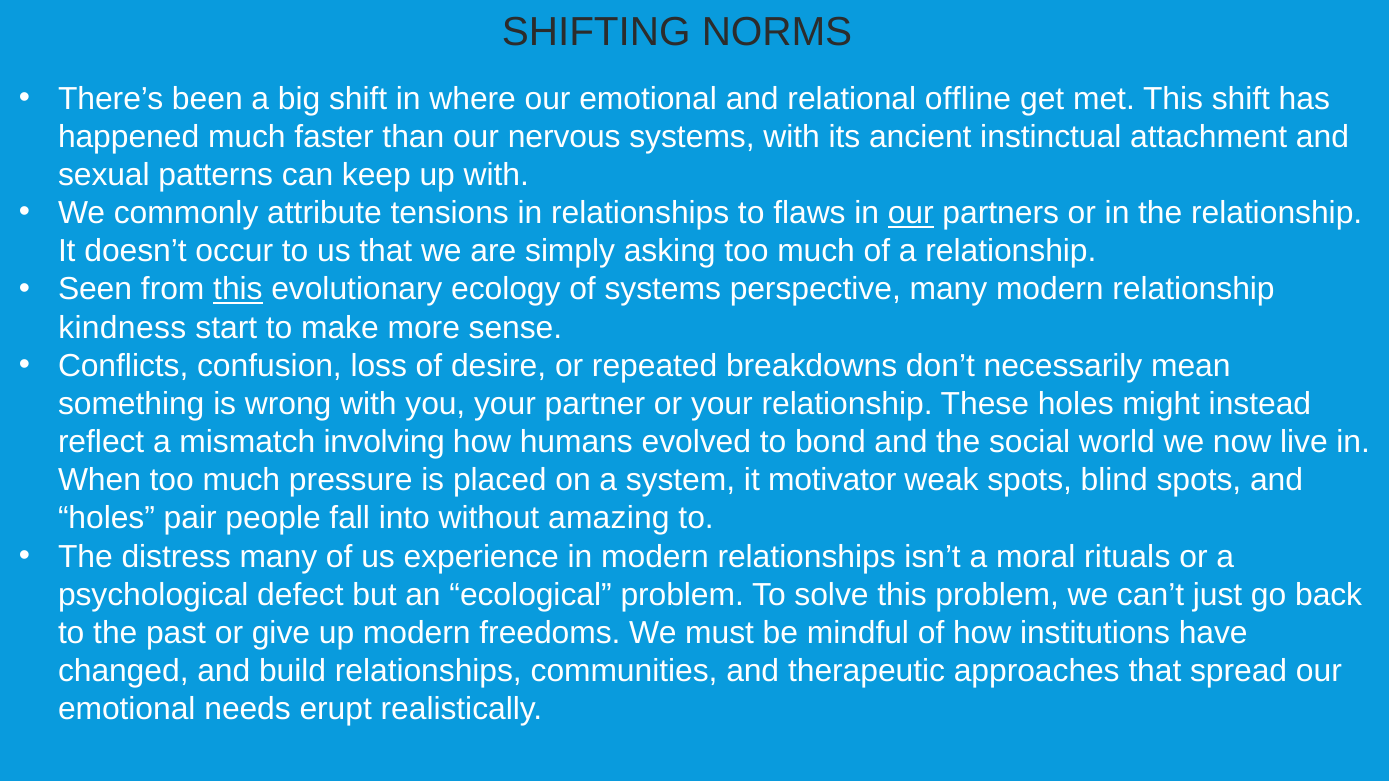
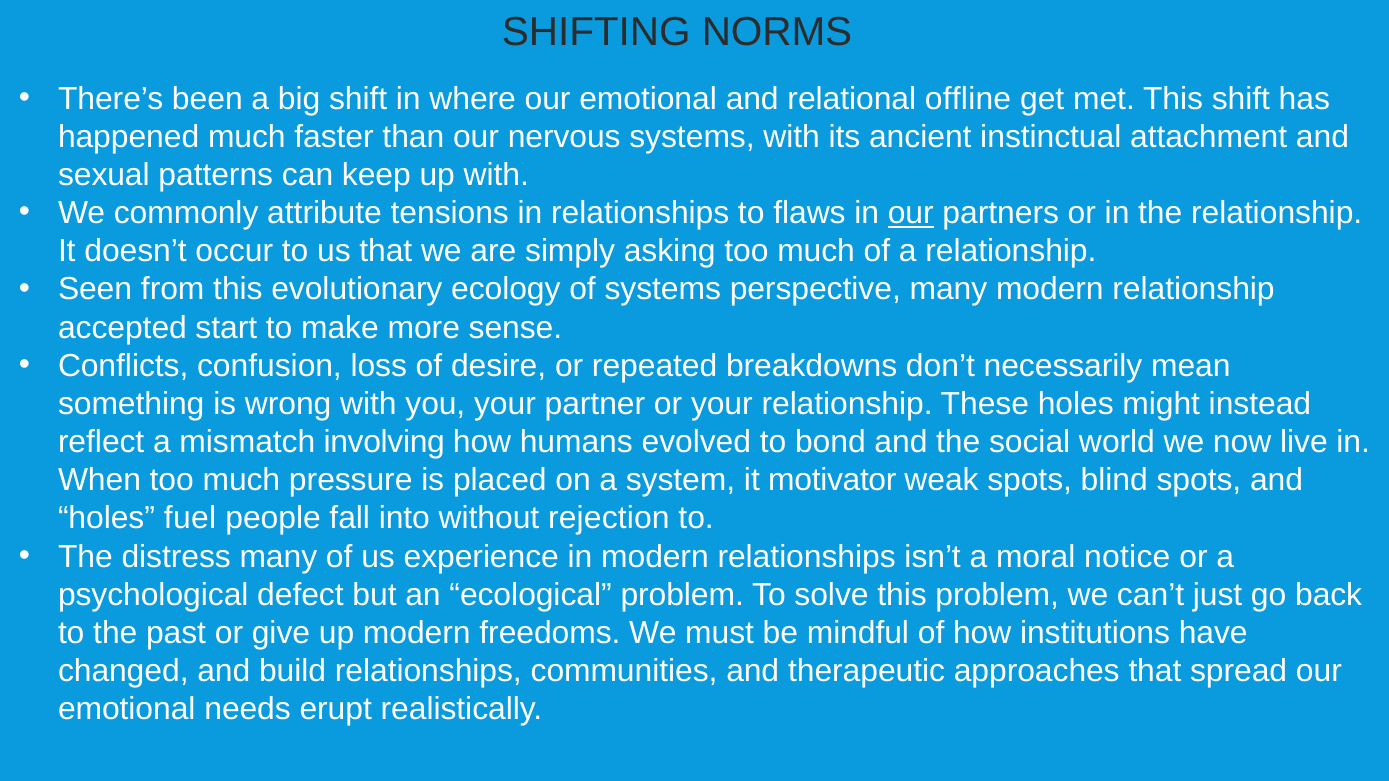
this at (238, 290) underline: present -> none
kindness: kindness -> accepted
pair: pair -> fuel
amazing: amazing -> rejection
rituals: rituals -> notice
